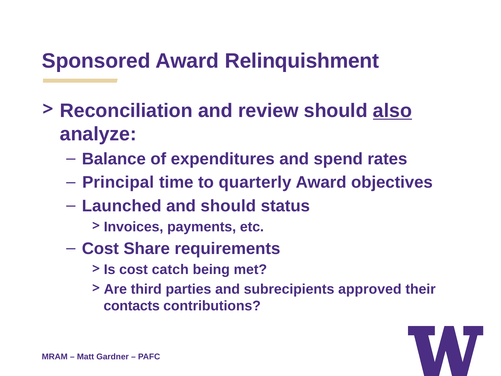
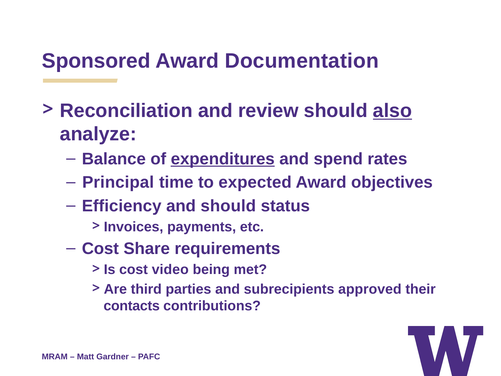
Relinquishment: Relinquishment -> Documentation
expenditures underline: none -> present
quarterly: quarterly -> expected
Launched: Launched -> Efficiency
catch: catch -> video
